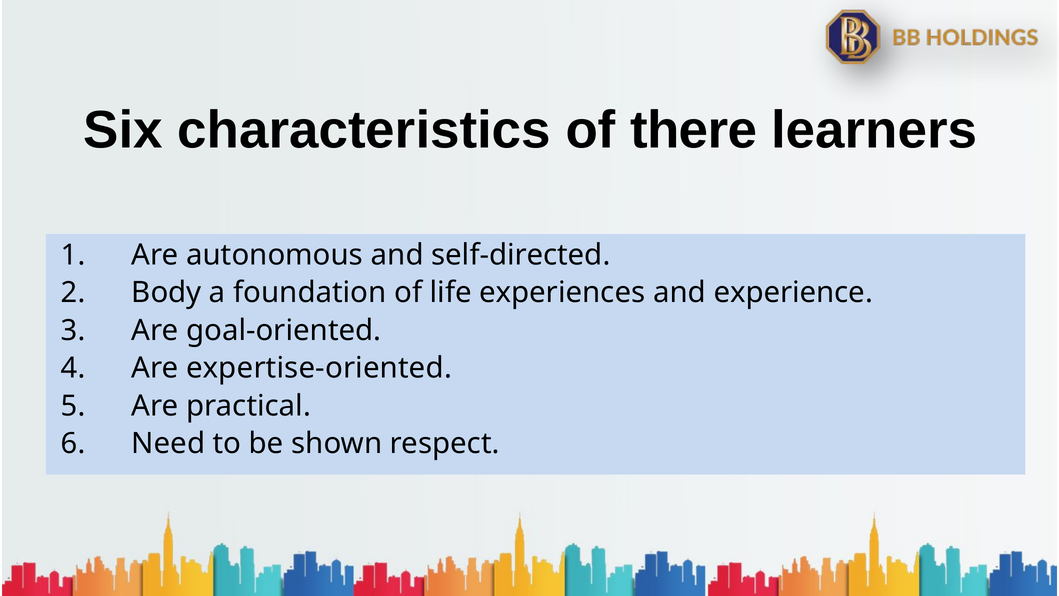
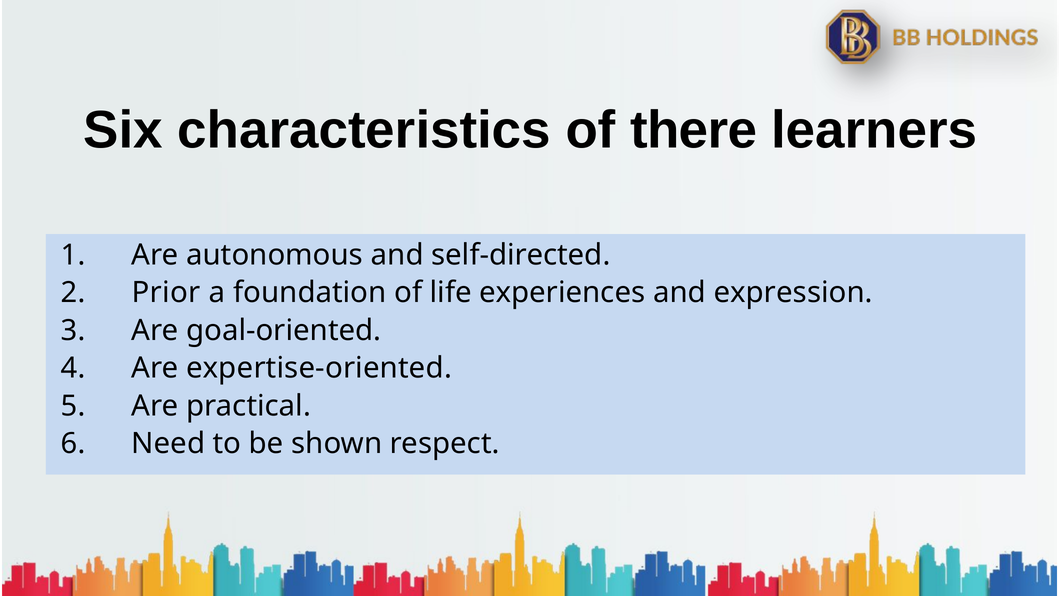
Body: Body -> Prior
experience: experience -> expression
